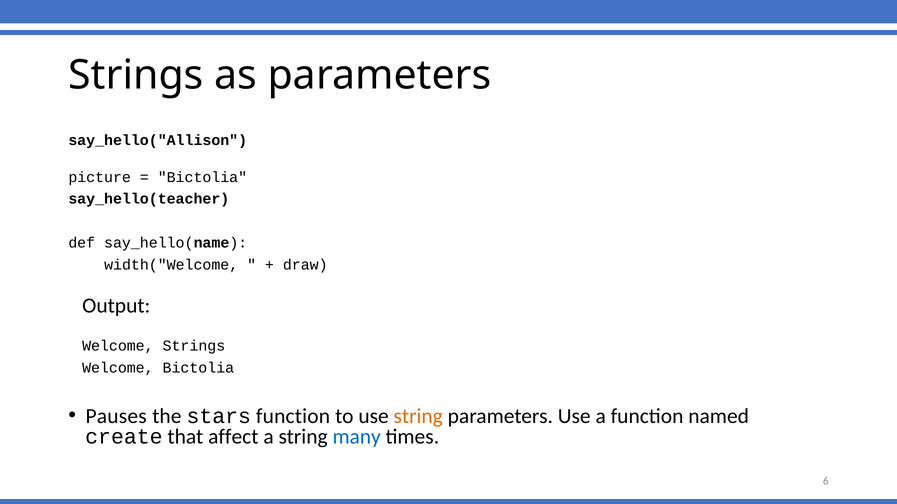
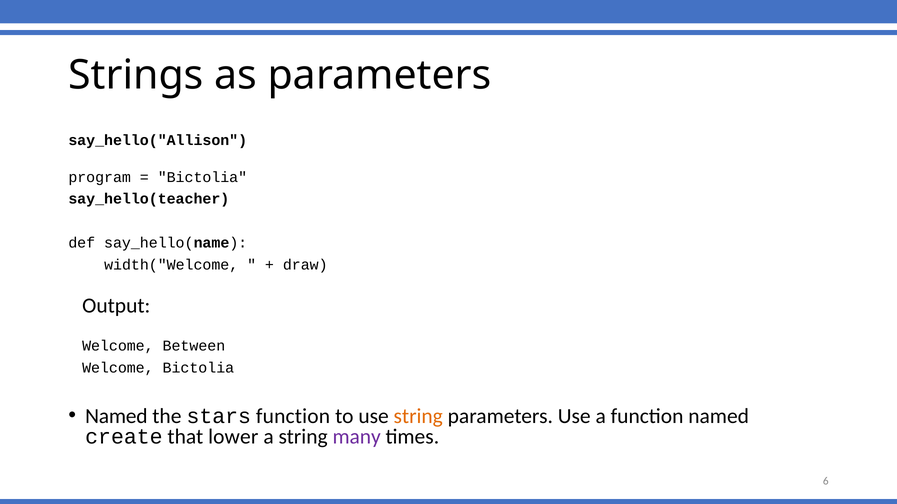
picture: picture -> program
Welcome Strings: Strings -> Between
Pauses at (116, 416): Pauses -> Named
affect: affect -> lower
many colour: blue -> purple
